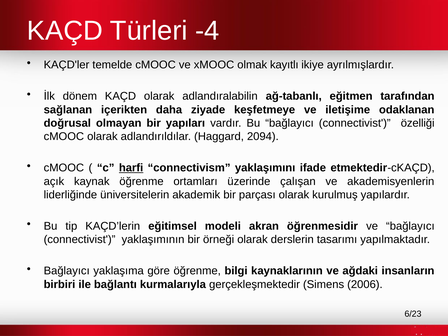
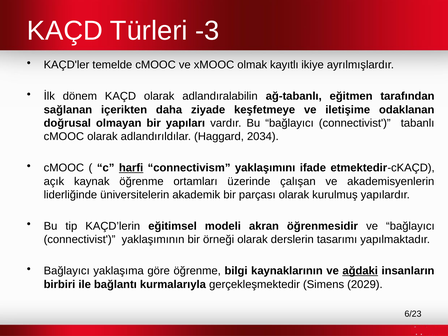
-4: -4 -> -3
özelliği: özelliği -> tabanlı
2094: 2094 -> 2034
ağdaki underline: none -> present
2006: 2006 -> 2029
